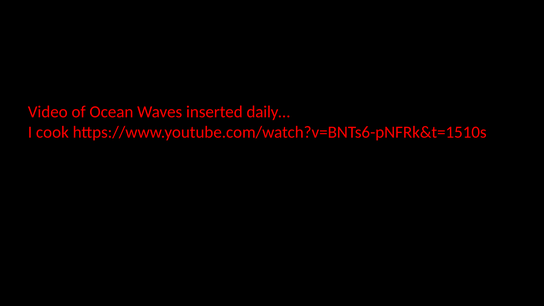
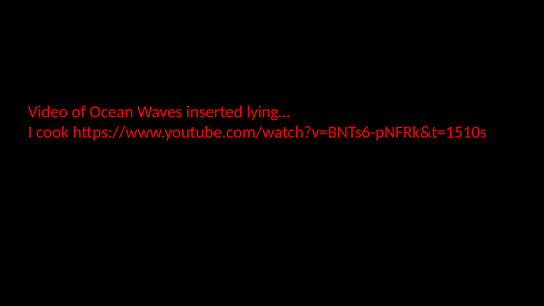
daily…: daily… -> lying…
